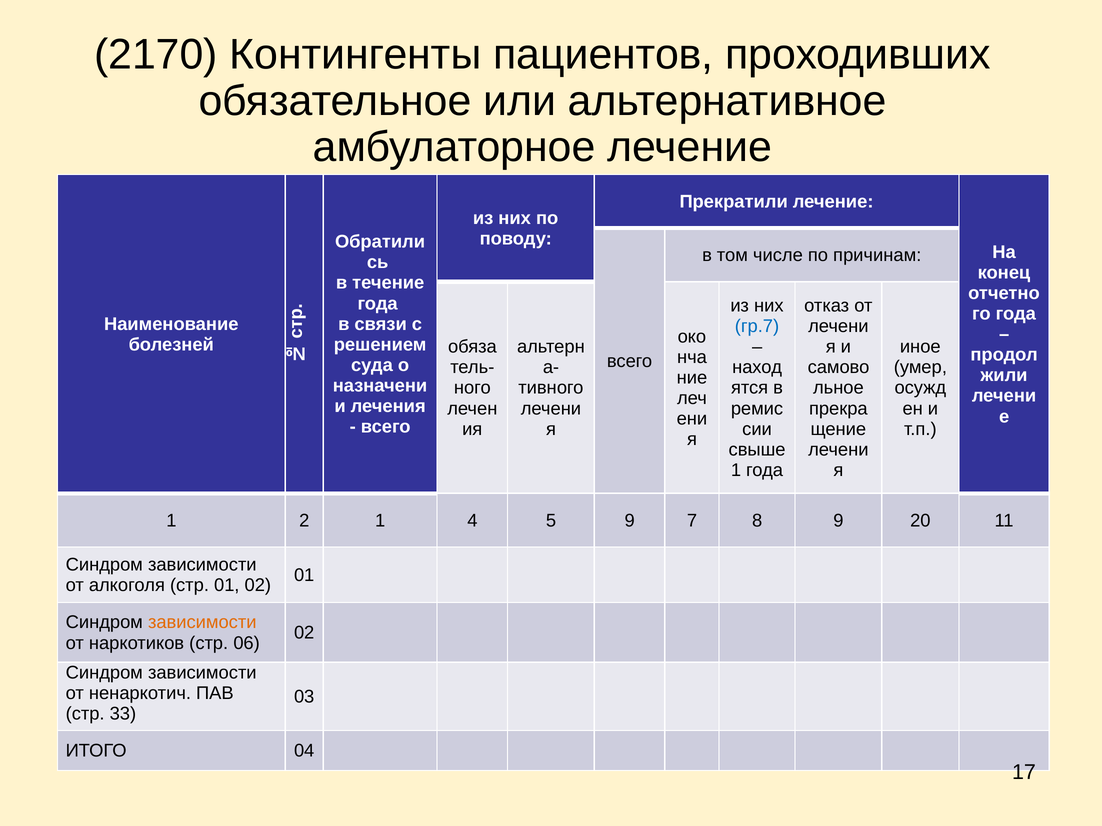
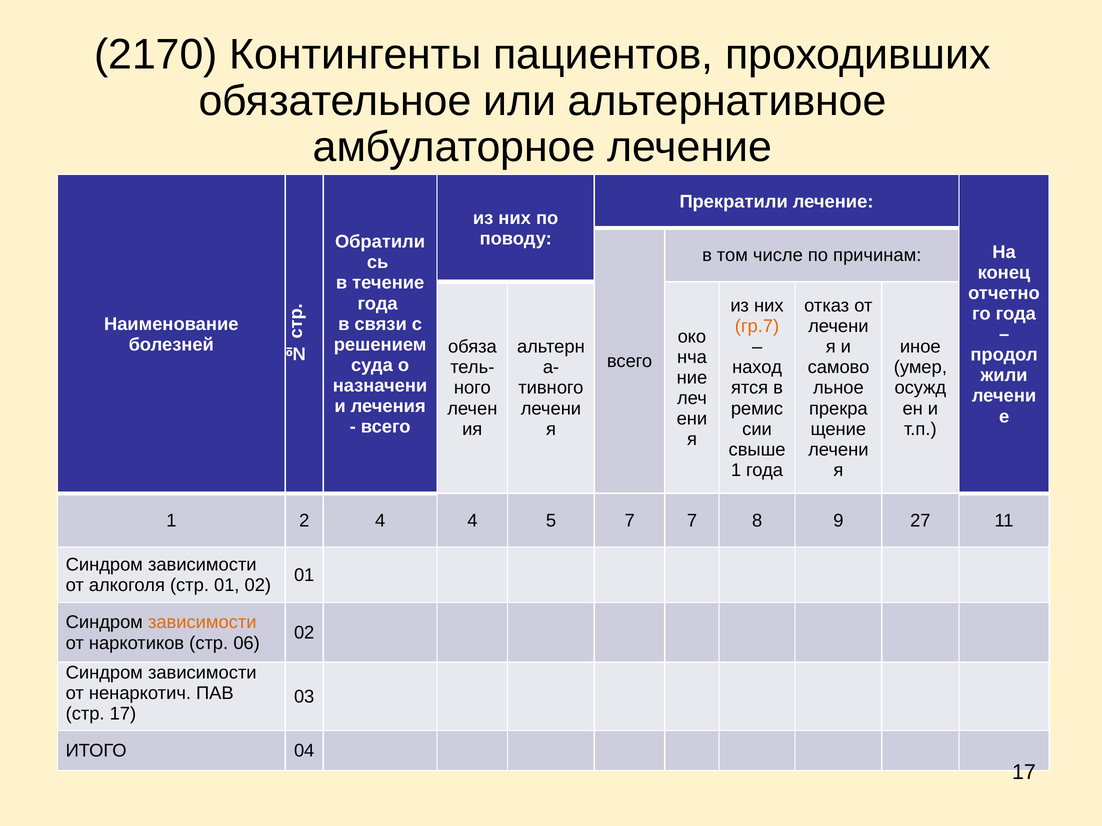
гр.7 colour: blue -> orange
2 1: 1 -> 4
5 9: 9 -> 7
20: 20 -> 27
стр 33: 33 -> 17
